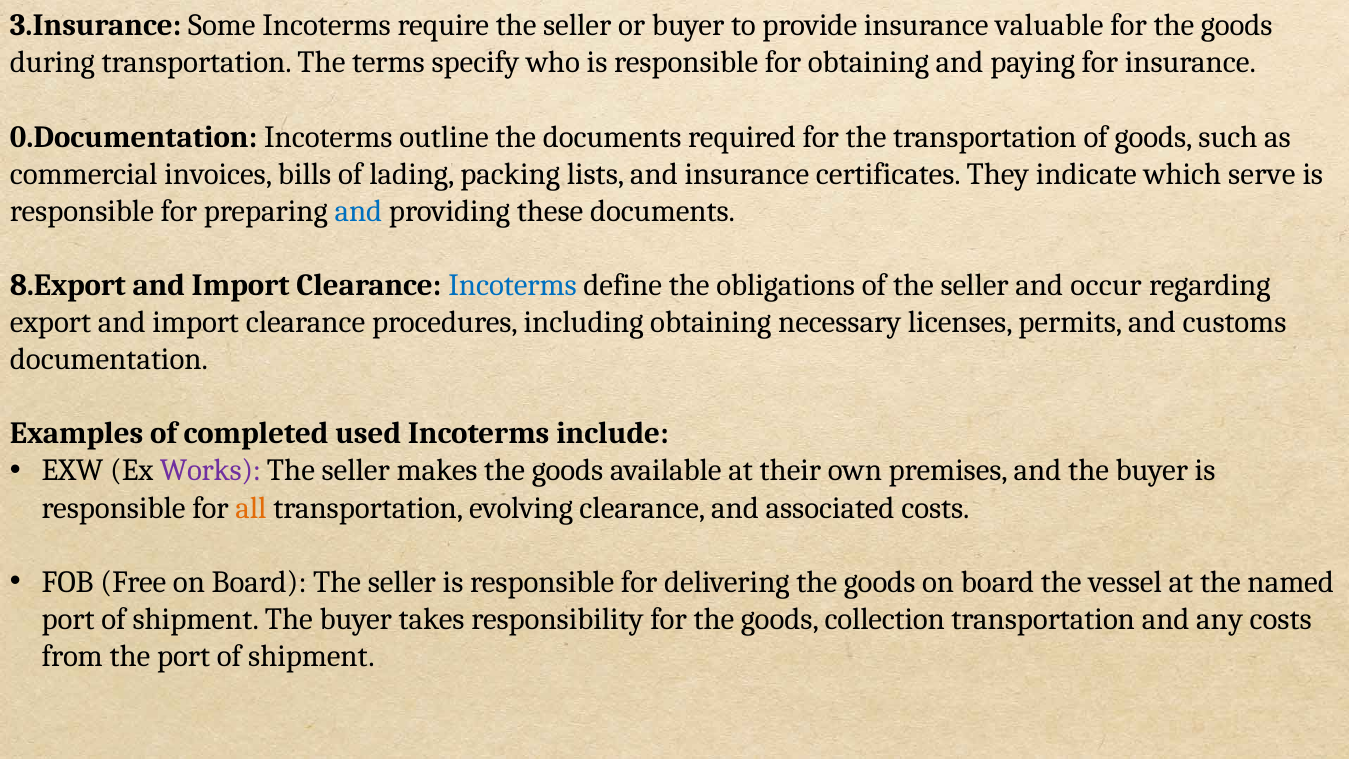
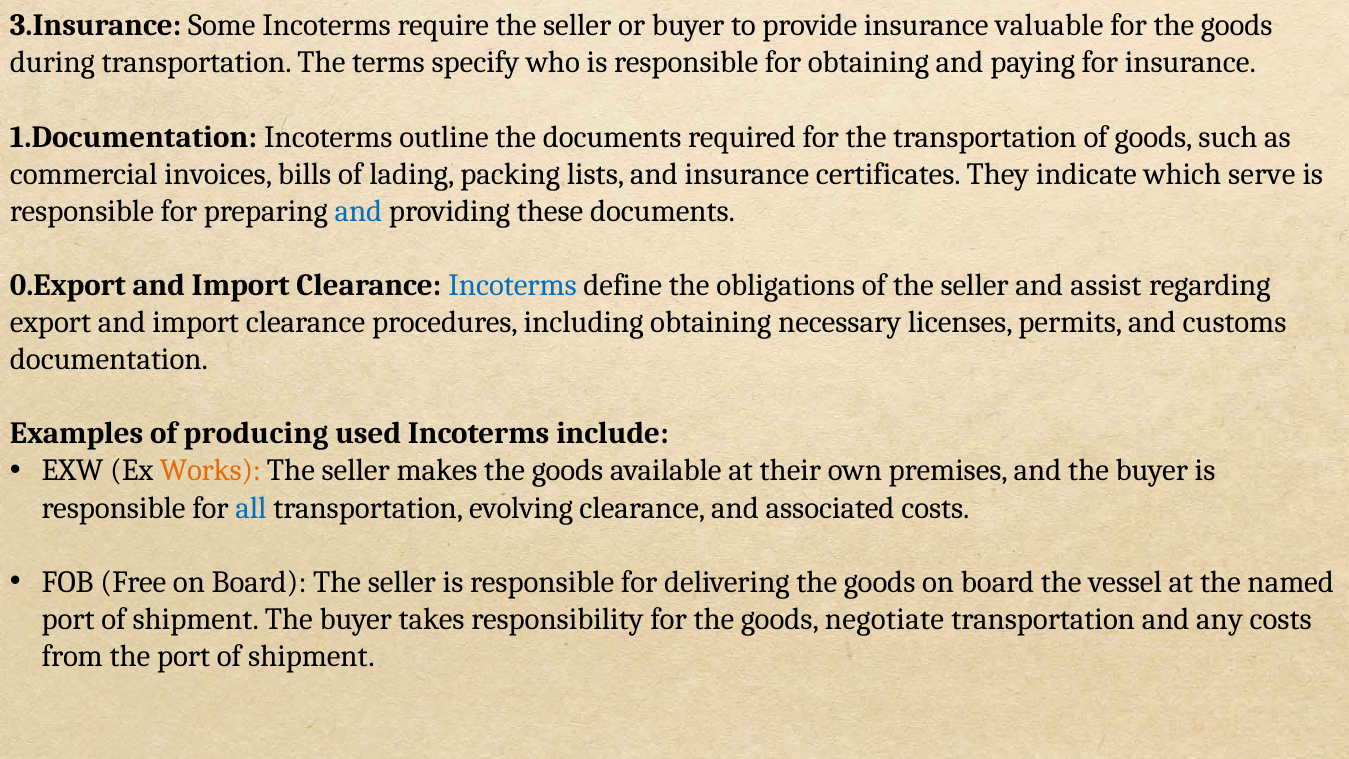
0.Documentation: 0.Documentation -> 1.Documentation
8.Export: 8.Export -> 0.Export
occur: occur -> assist
completed: completed -> producing
Works colour: purple -> orange
all colour: orange -> blue
collection: collection -> negotiate
